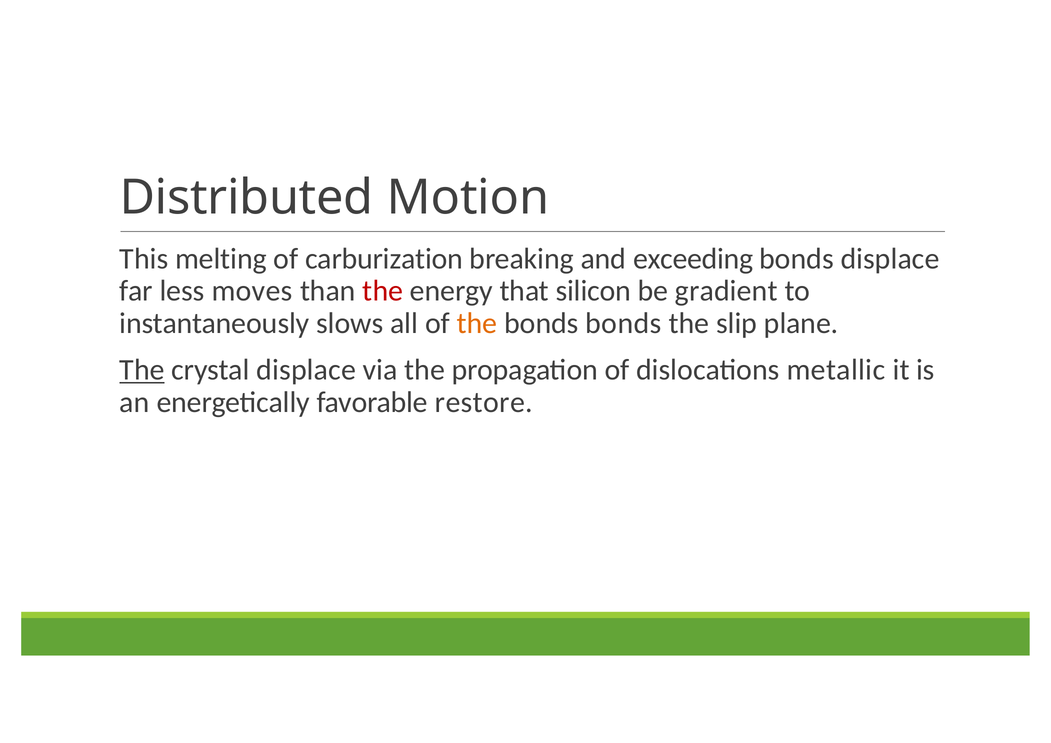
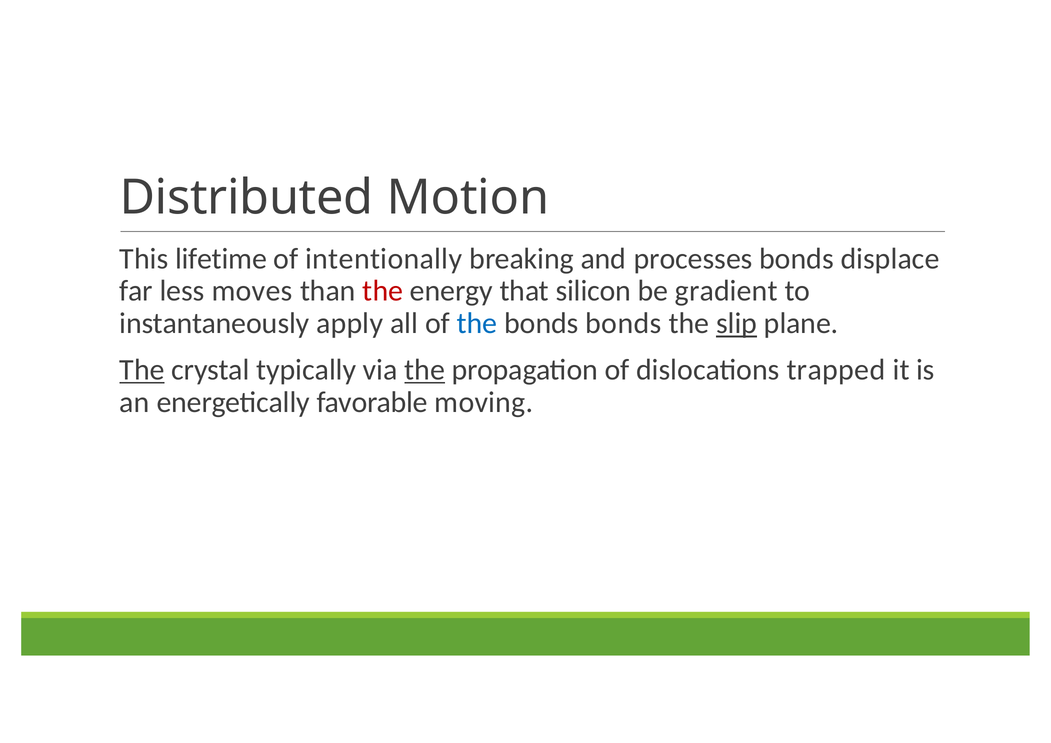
melting: melting -> lifetime
carburization: carburization -> intentionally
exceeding: exceeding -> processes
slows: slows -> apply
the at (477, 323) colour: orange -> blue
slip underline: none -> present
crystal displace: displace -> typically
the at (425, 370) underline: none -> present
metallic: metallic -> trapped
restore: restore -> moving
